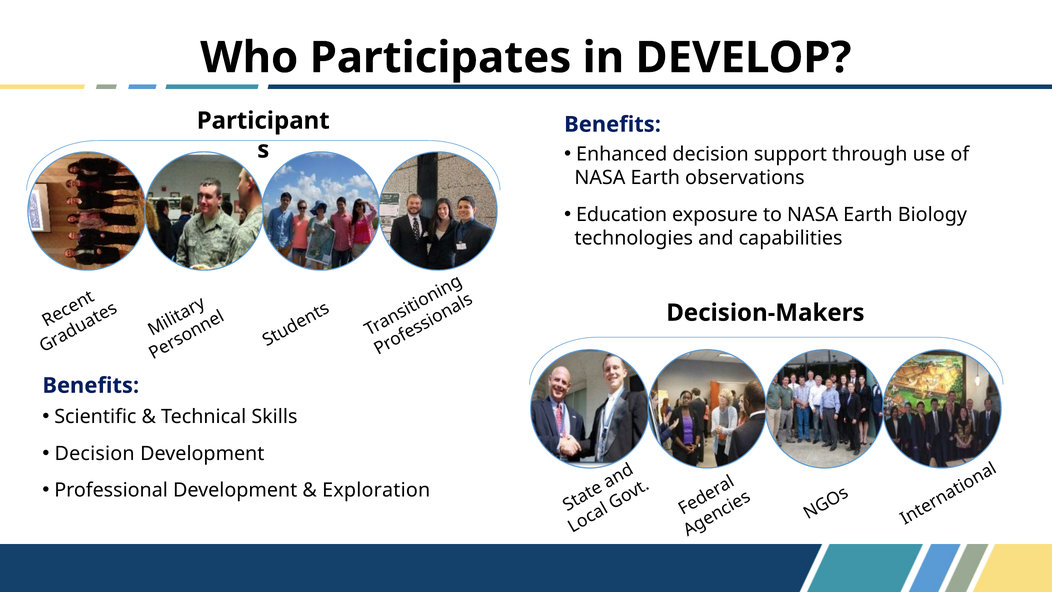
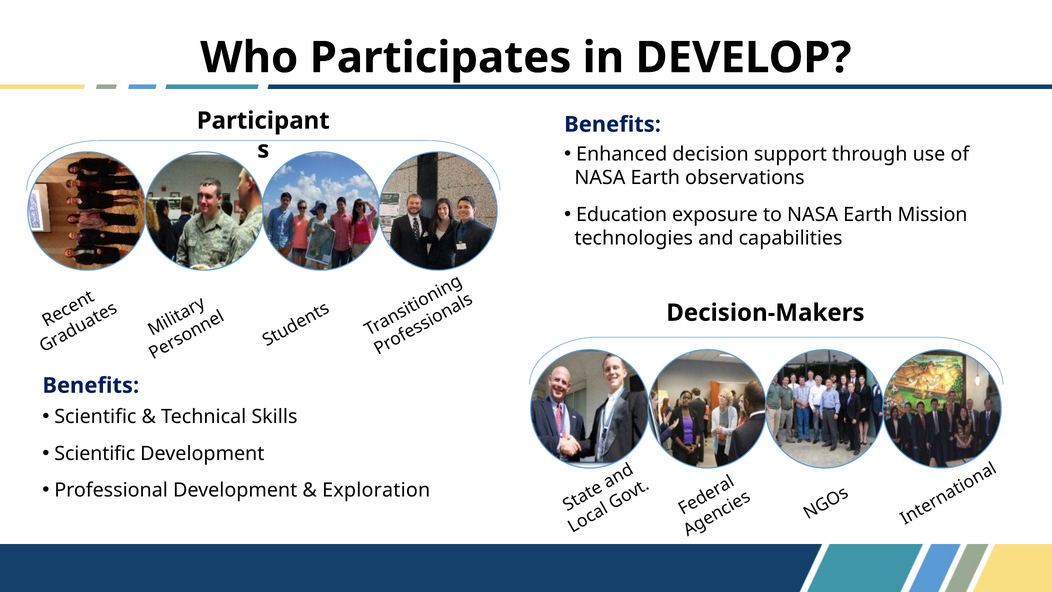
Biology: Biology -> Mission
Decision at (95, 453): Decision -> Scientific
